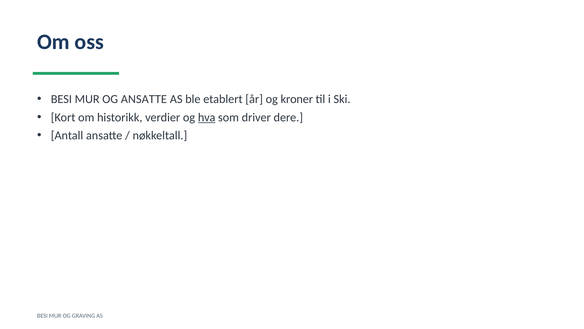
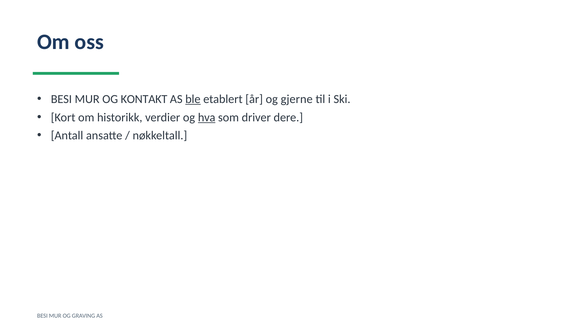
OG ANSATTE: ANSATTE -> KONTAKT
ble underline: none -> present
kroner: kroner -> gjerne
